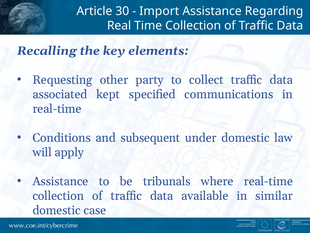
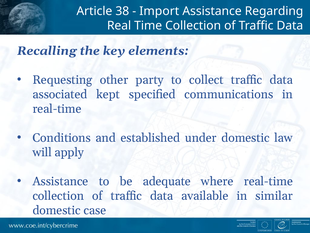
30: 30 -> 38
subsequent: subsequent -> established
tribunals: tribunals -> adequate
